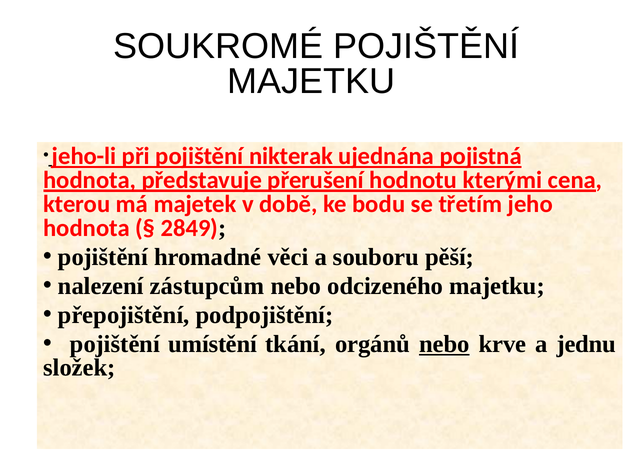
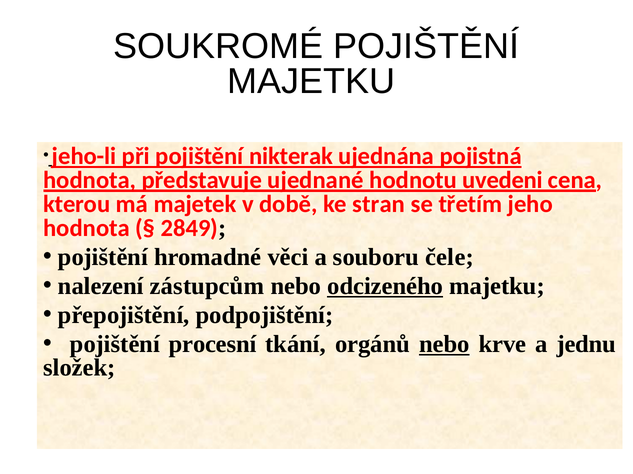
přerušení: přerušení -> ujednané
kterými: kterými -> uvedeni
bodu: bodu -> stran
pěší: pěší -> čele
odcizeného underline: none -> present
umístění: umístění -> procesní
